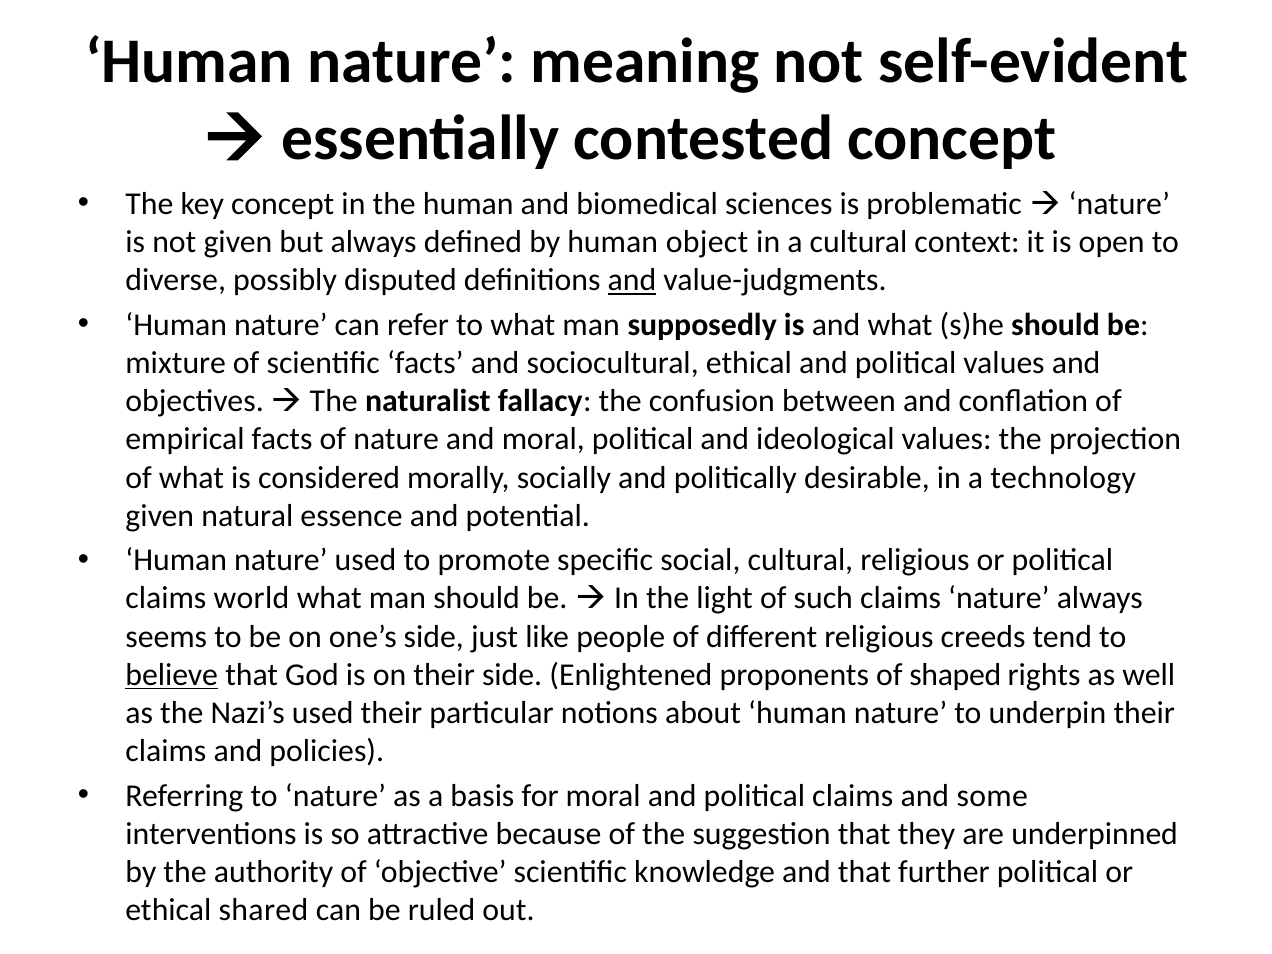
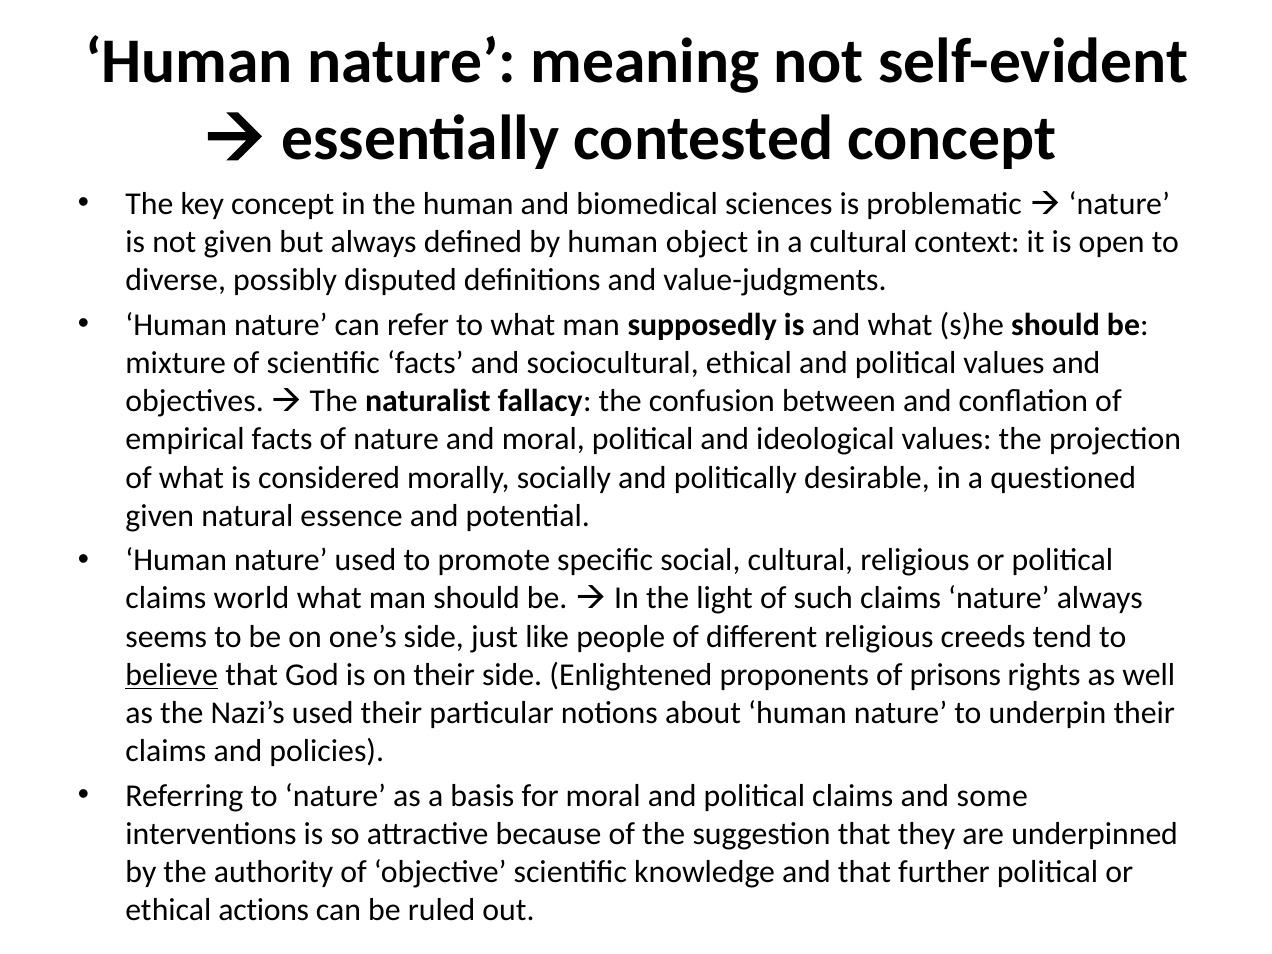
and at (632, 280) underline: present -> none
technology: technology -> questioned
shaped: shaped -> prisons
shared: shared -> actions
